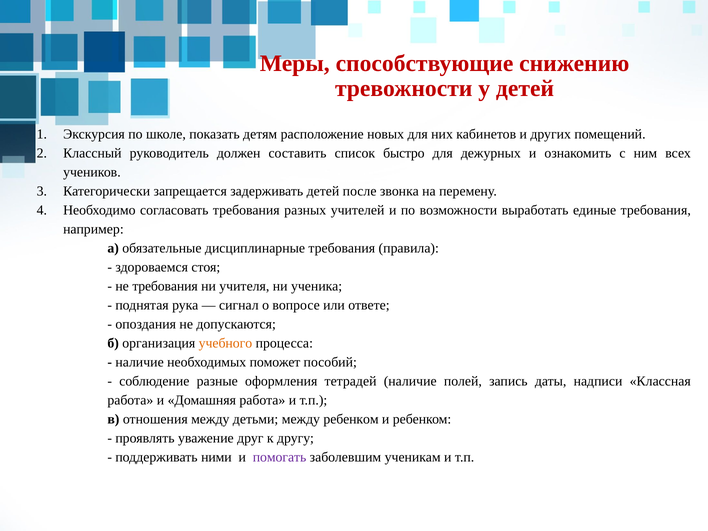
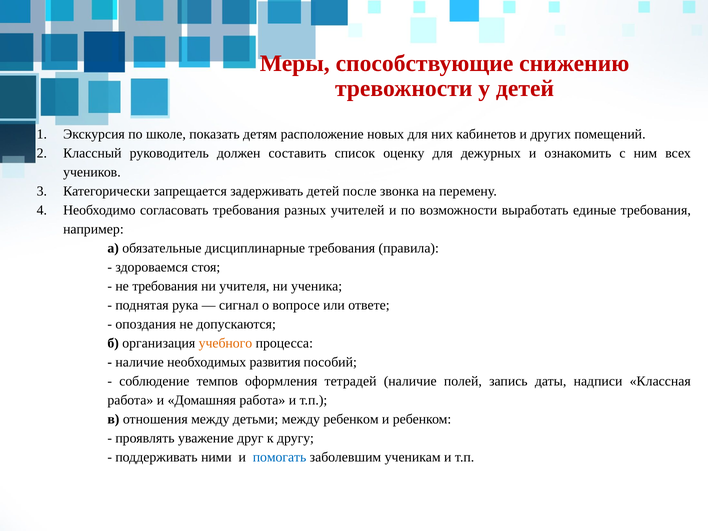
быстро: быстро -> оценку
поможет: поможет -> развития
разные: разные -> темпов
помогать colour: purple -> blue
